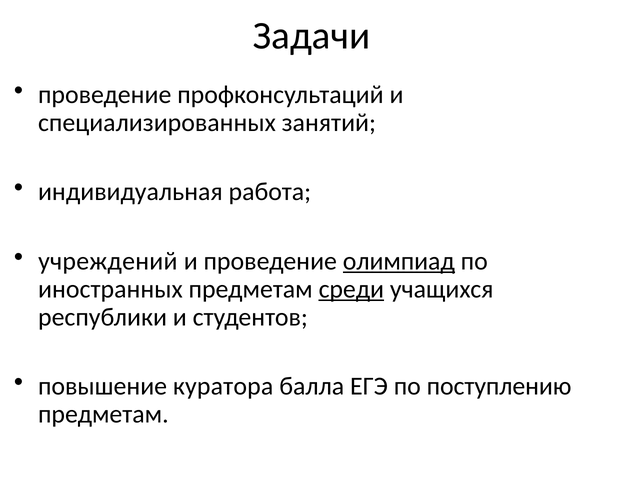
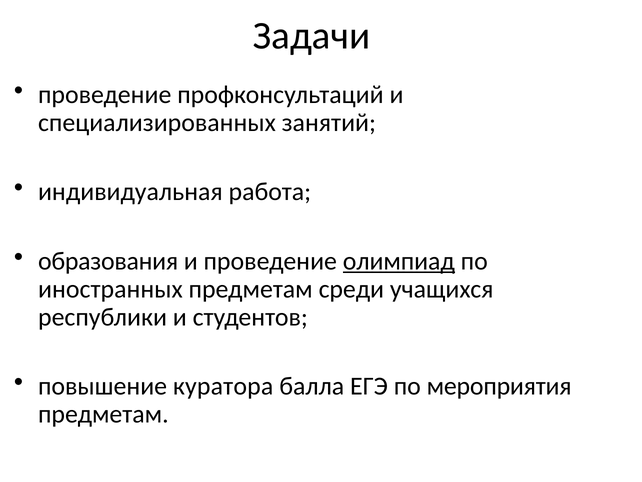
учреждений: учреждений -> образования
среди underline: present -> none
поступлению: поступлению -> мероприятия
